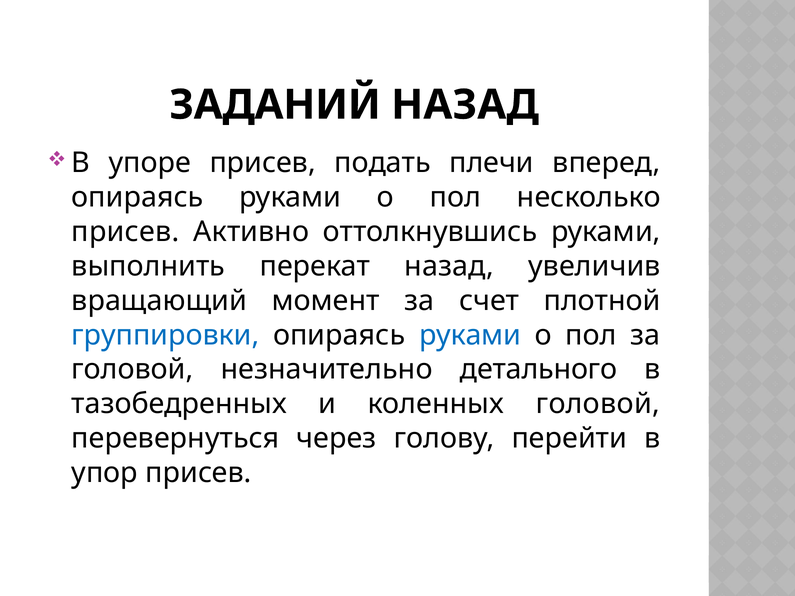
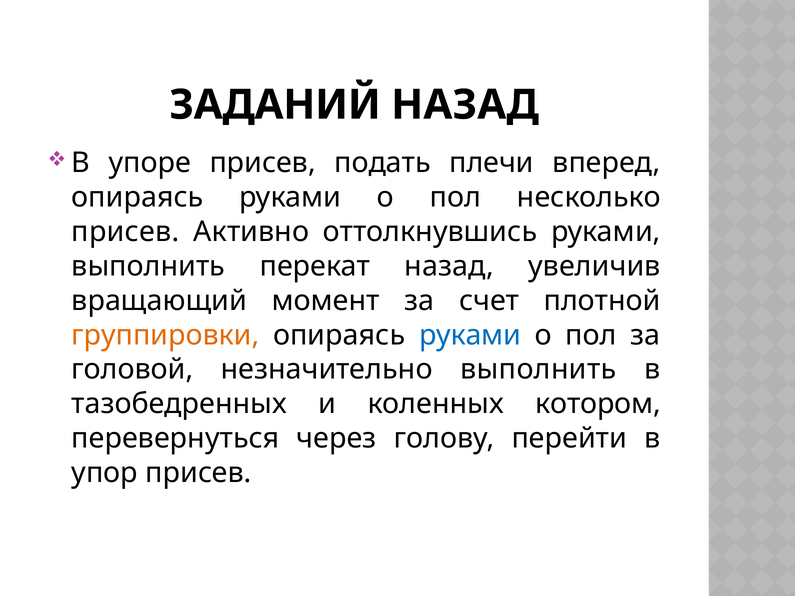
группировки colour: blue -> orange
незначительно детального: детального -> выполнить
коленных головой: головой -> котором
